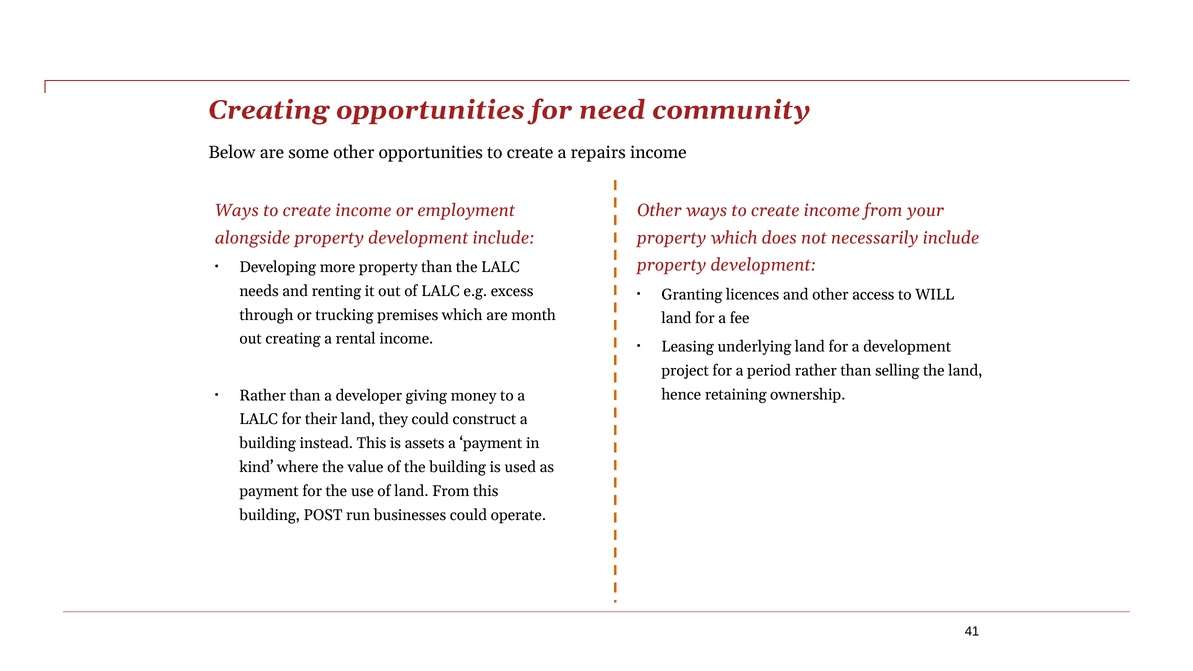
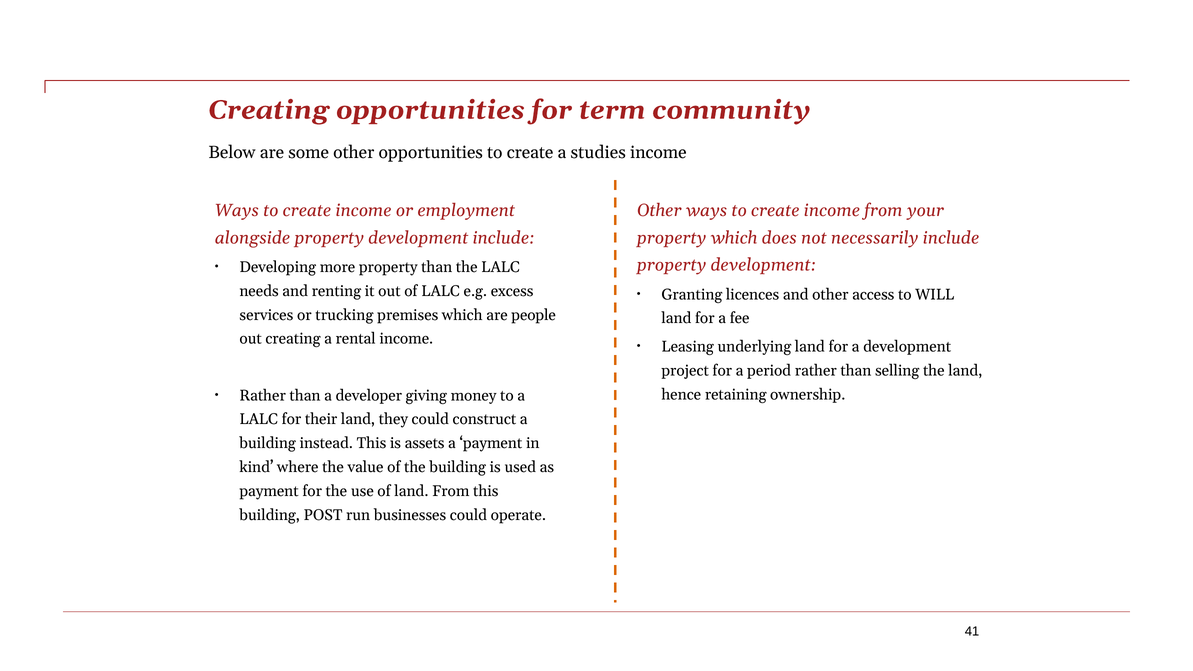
need: need -> term
repairs: repairs -> studies
through: through -> services
month: month -> people
